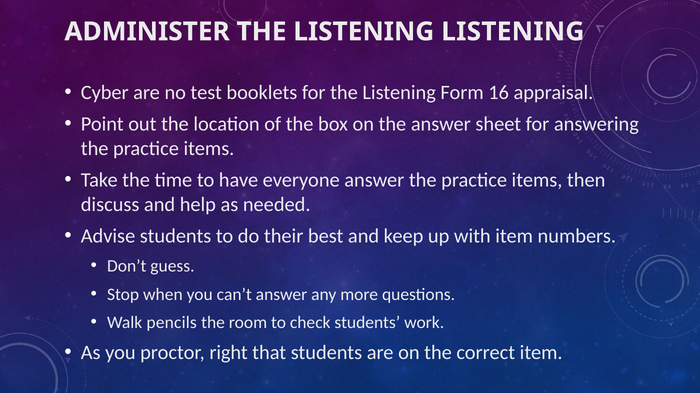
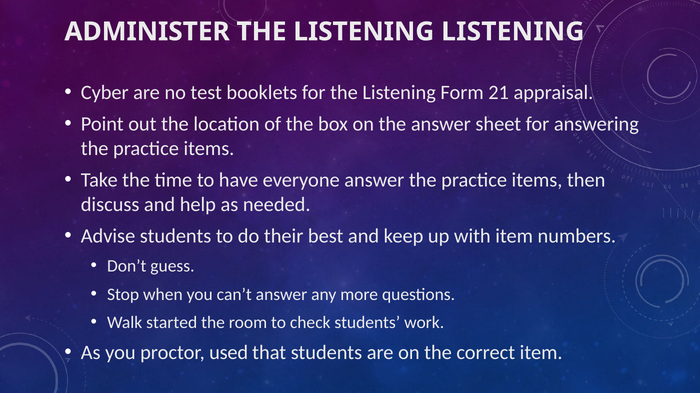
16: 16 -> 21
pencils: pencils -> started
right: right -> used
